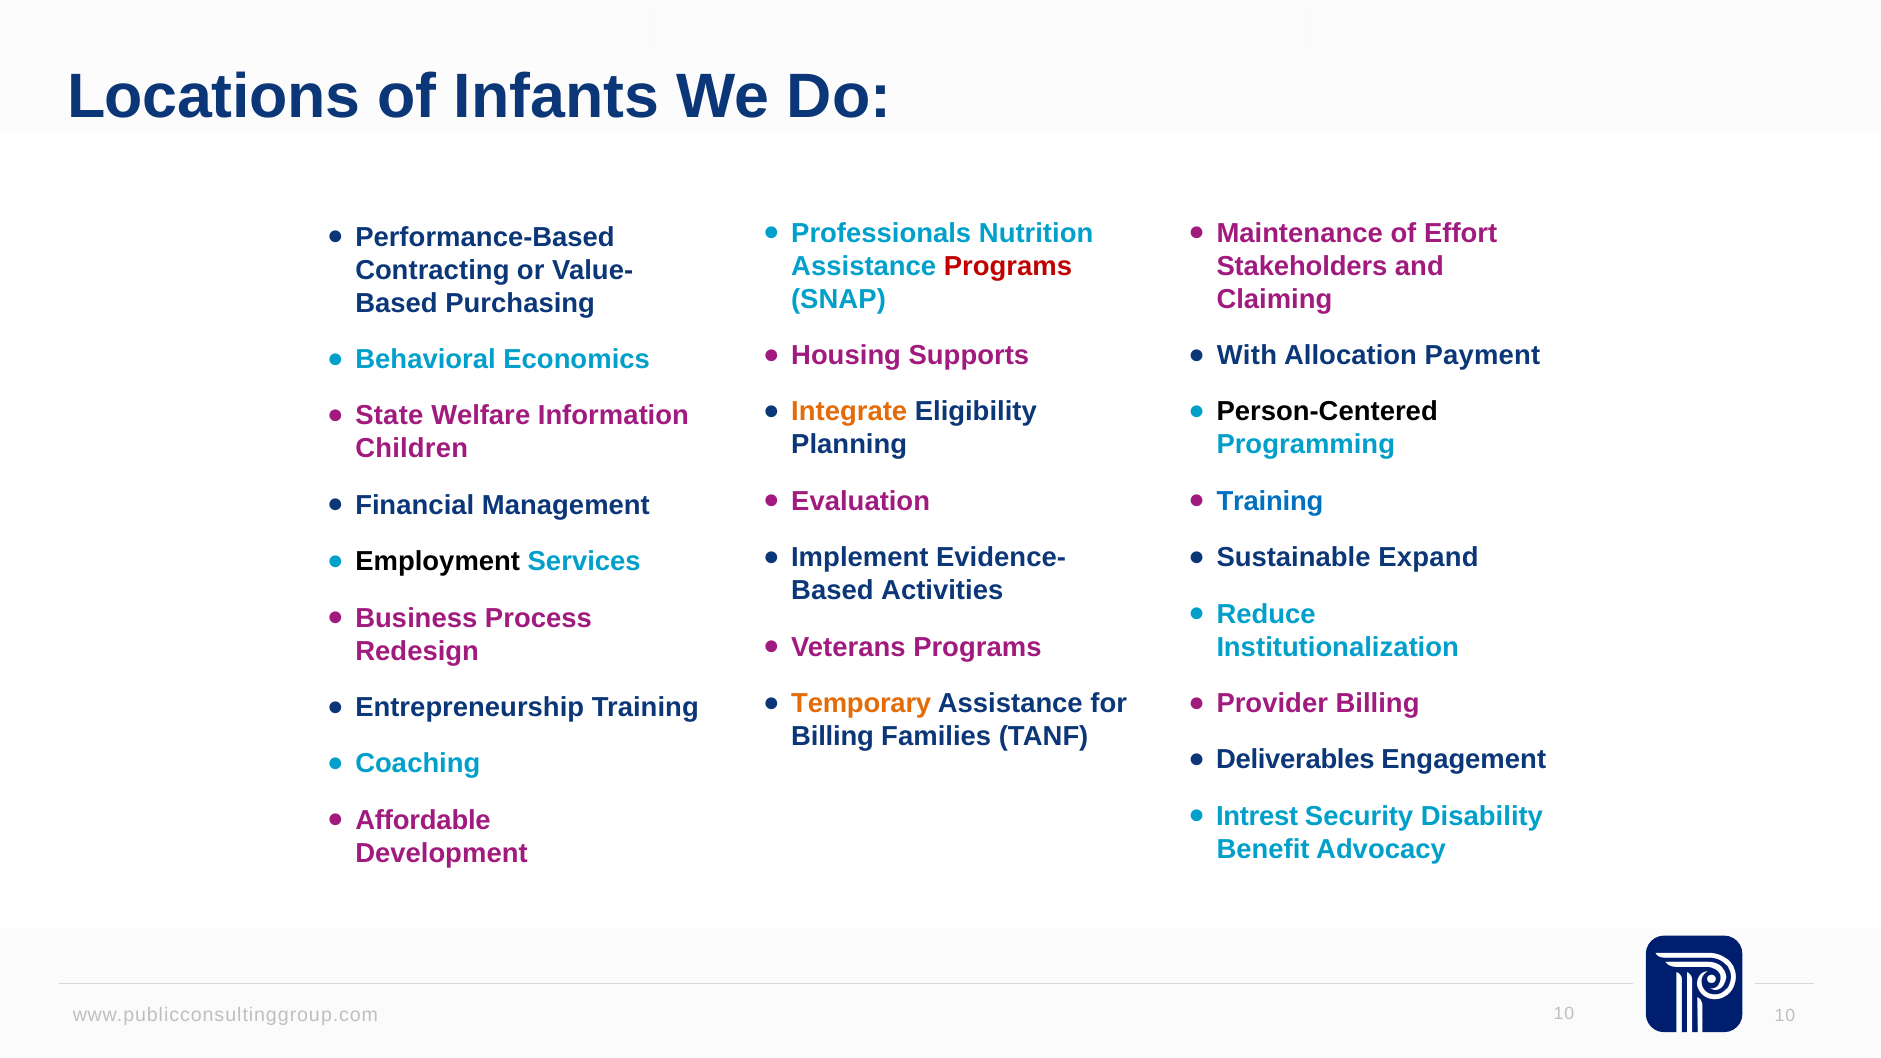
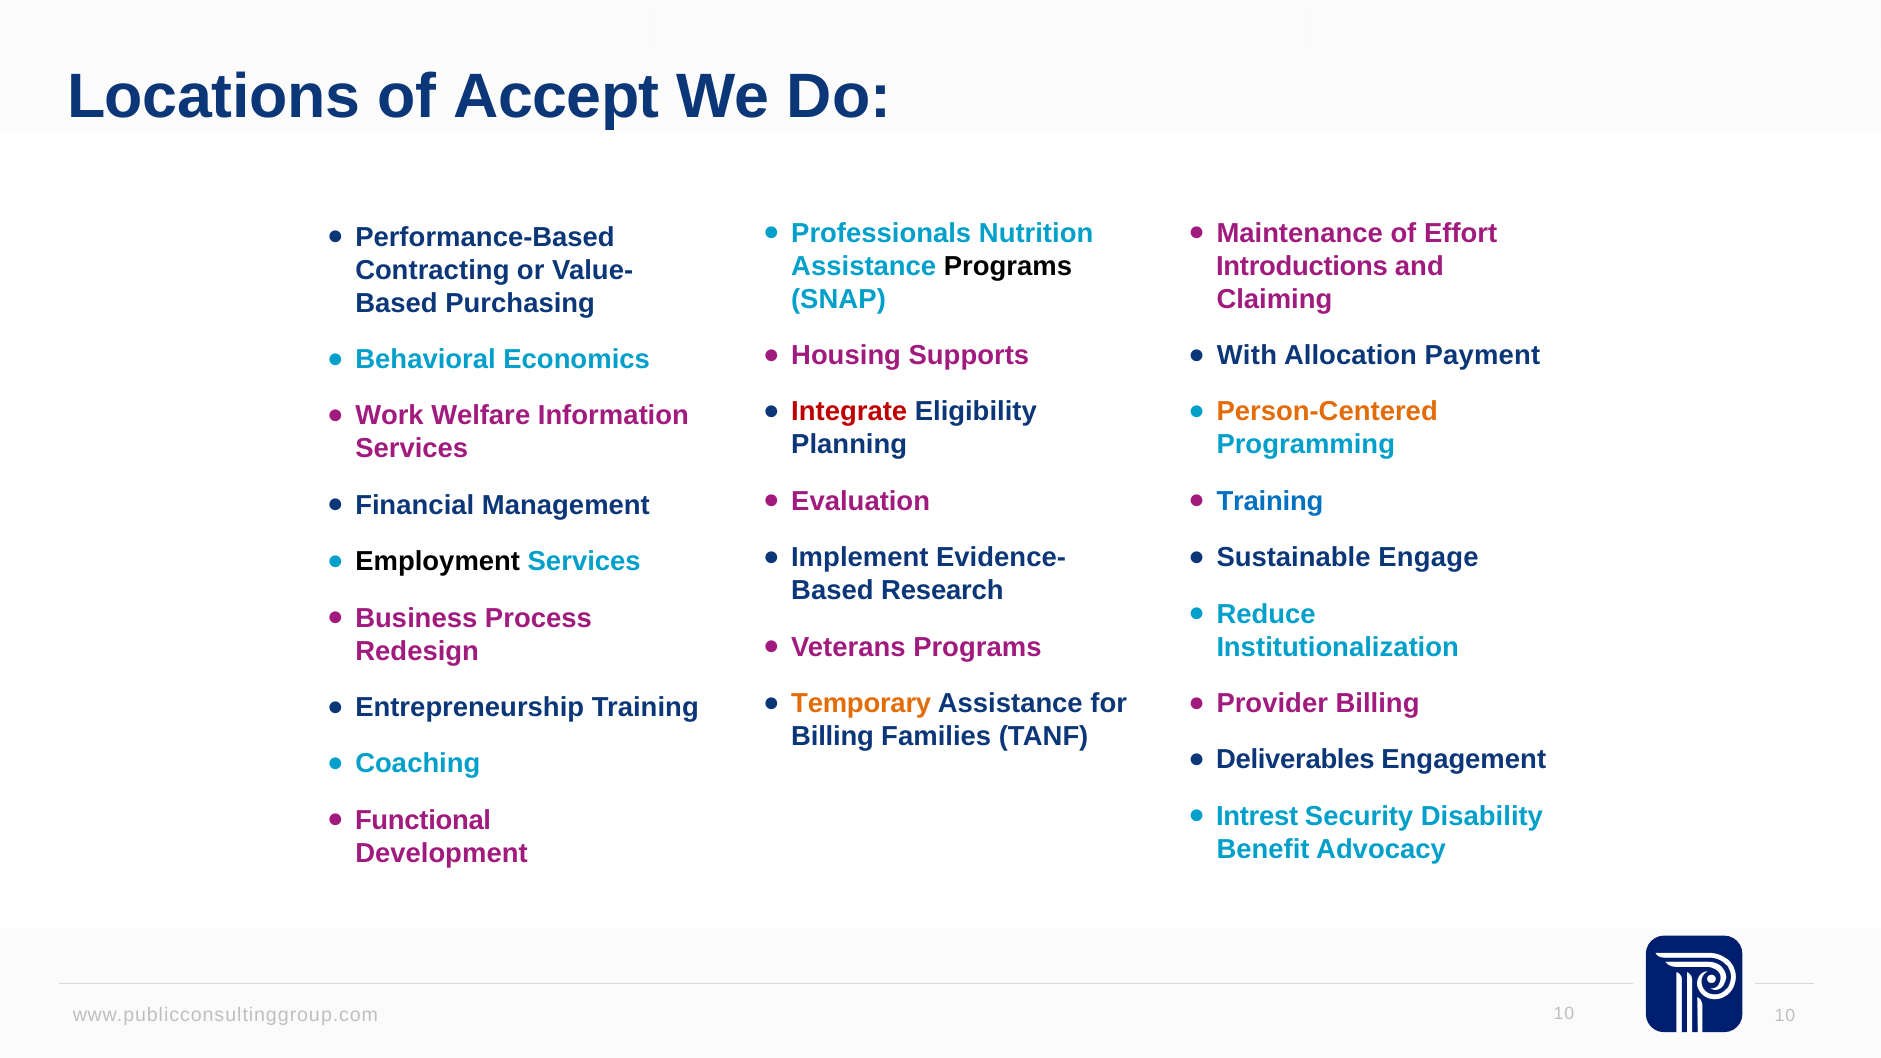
Infants: Infants -> Accept
Programs at (1008, 266) colour: red -> black
Stakeholders: Stakeholders -> Introductions
Integrate colour: orange -> red
Person-Centered colour: black -> orange
State: State -> Work
Children at (412, 449): Children -> Services
Expand: Expand -> Engage
Activities: Activities -> Research
Affordable: Affordable -> Functional
